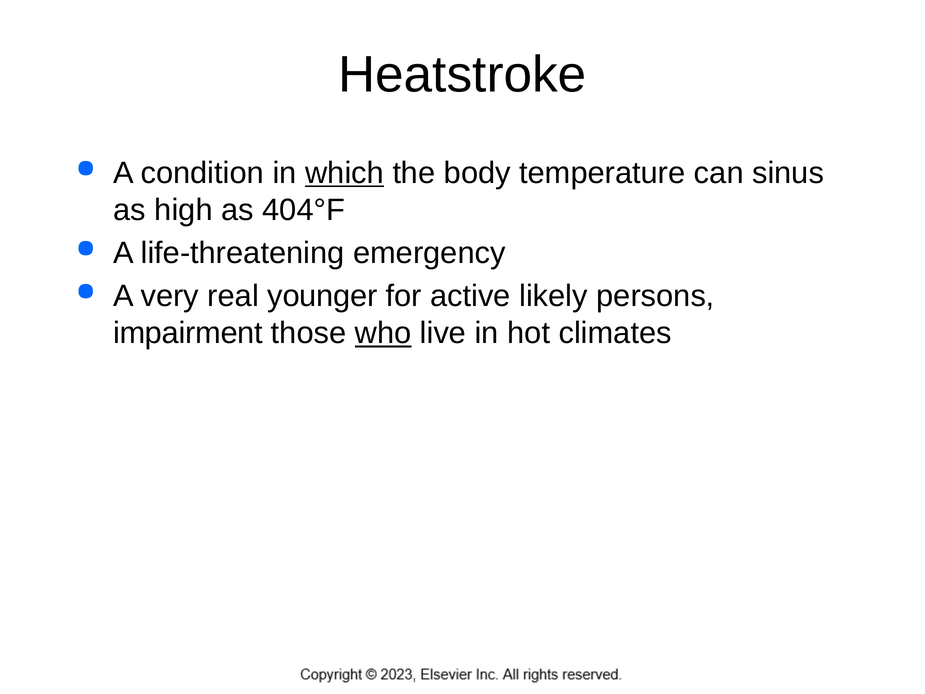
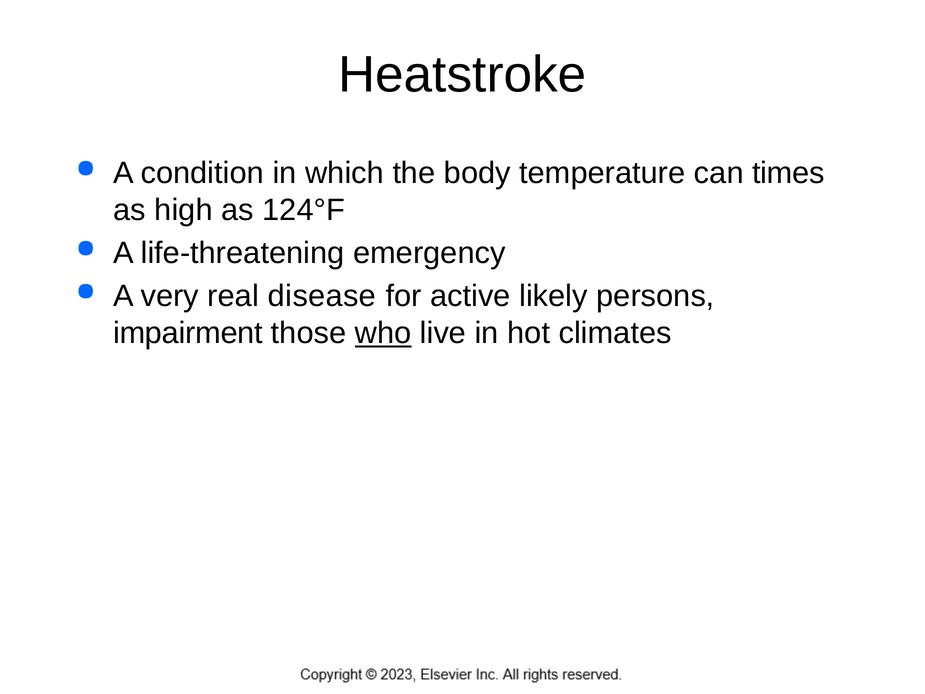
which underline: present -> none
sinus: sinus -> times
404°F: 404°F -> 124°F
younger: younger -> disease
